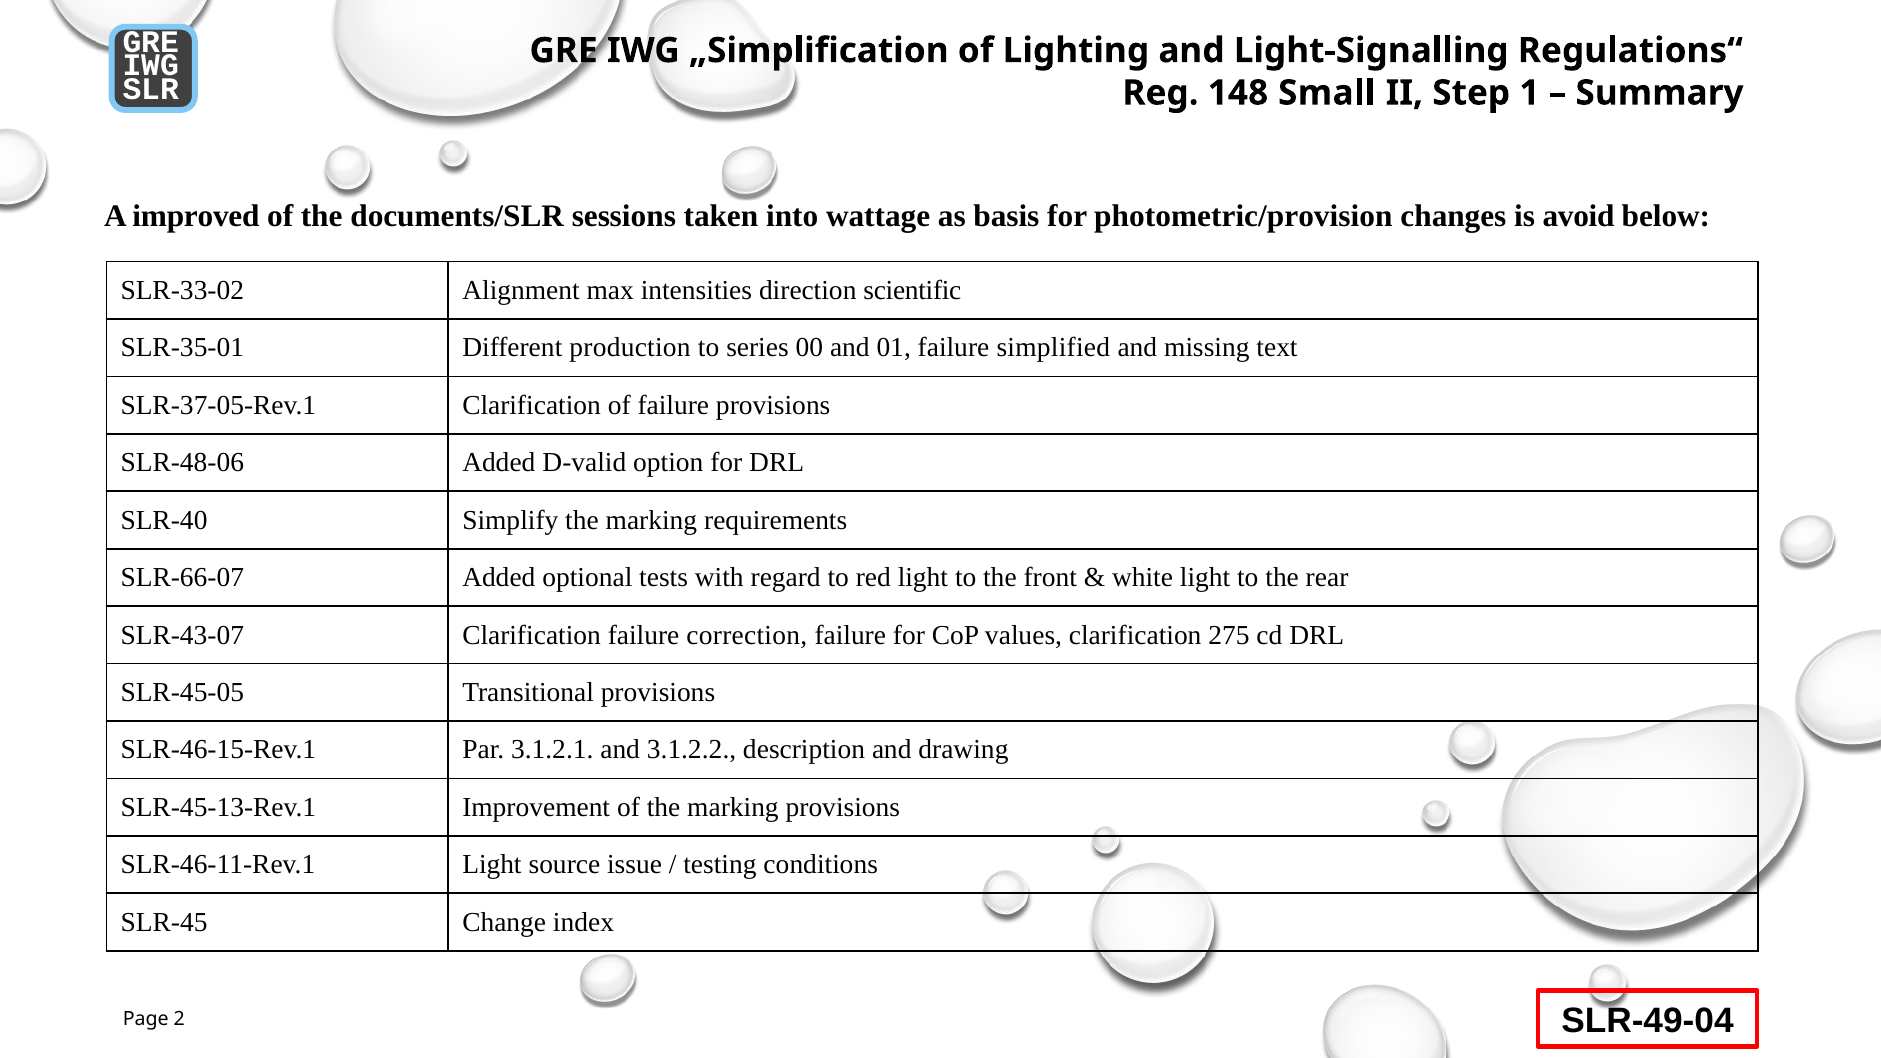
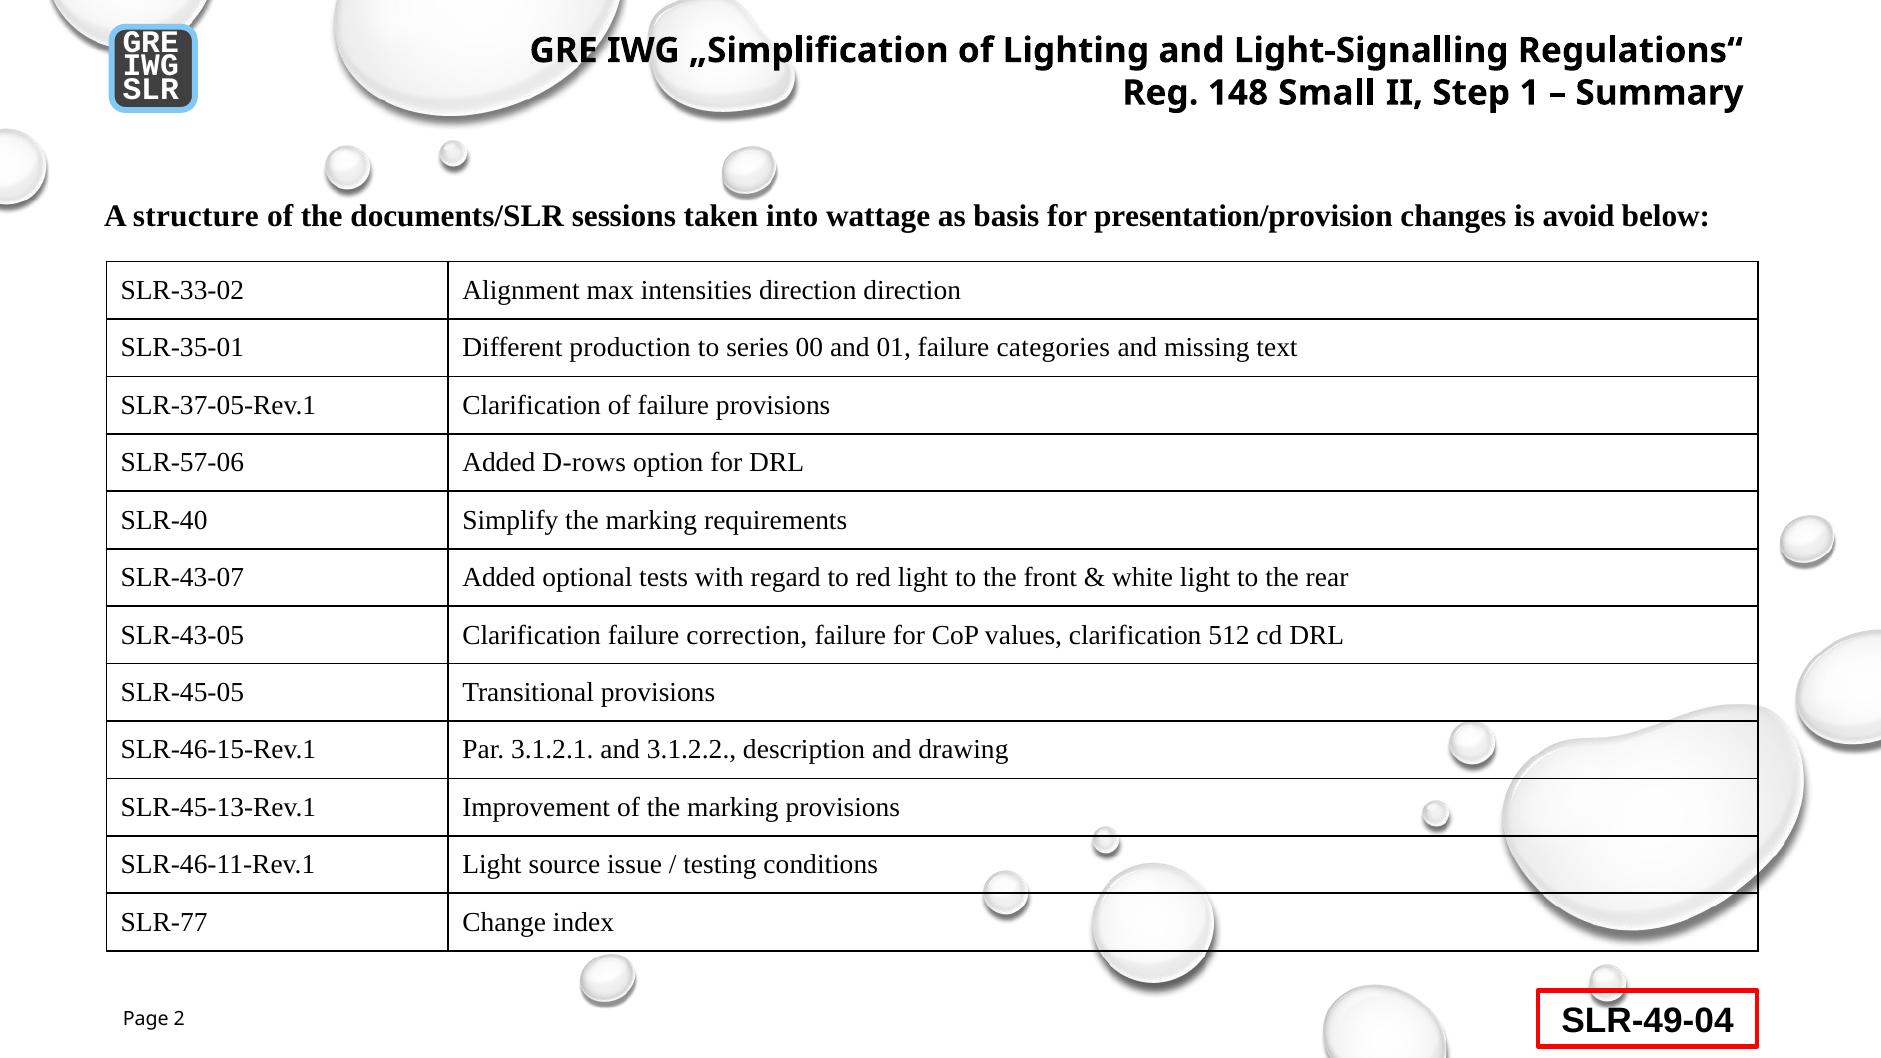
improved: improved -> structure
photometric/provision: photometric/provision -> presentation/provision
direction scientific: scientific -> direction
simplified: simplified -> categories
SLR-48-06: SLR-48-06 -> SLR-57-06
D-valid: D-valid -> D-rows
SLR-66-07: SLR-66-07 -> SLR-43-07
SLR-43-07: SLR-43-07 -> SLR-43-05
275: 275 -> 512
SLR-45: SLR-45 -> SLR-77
